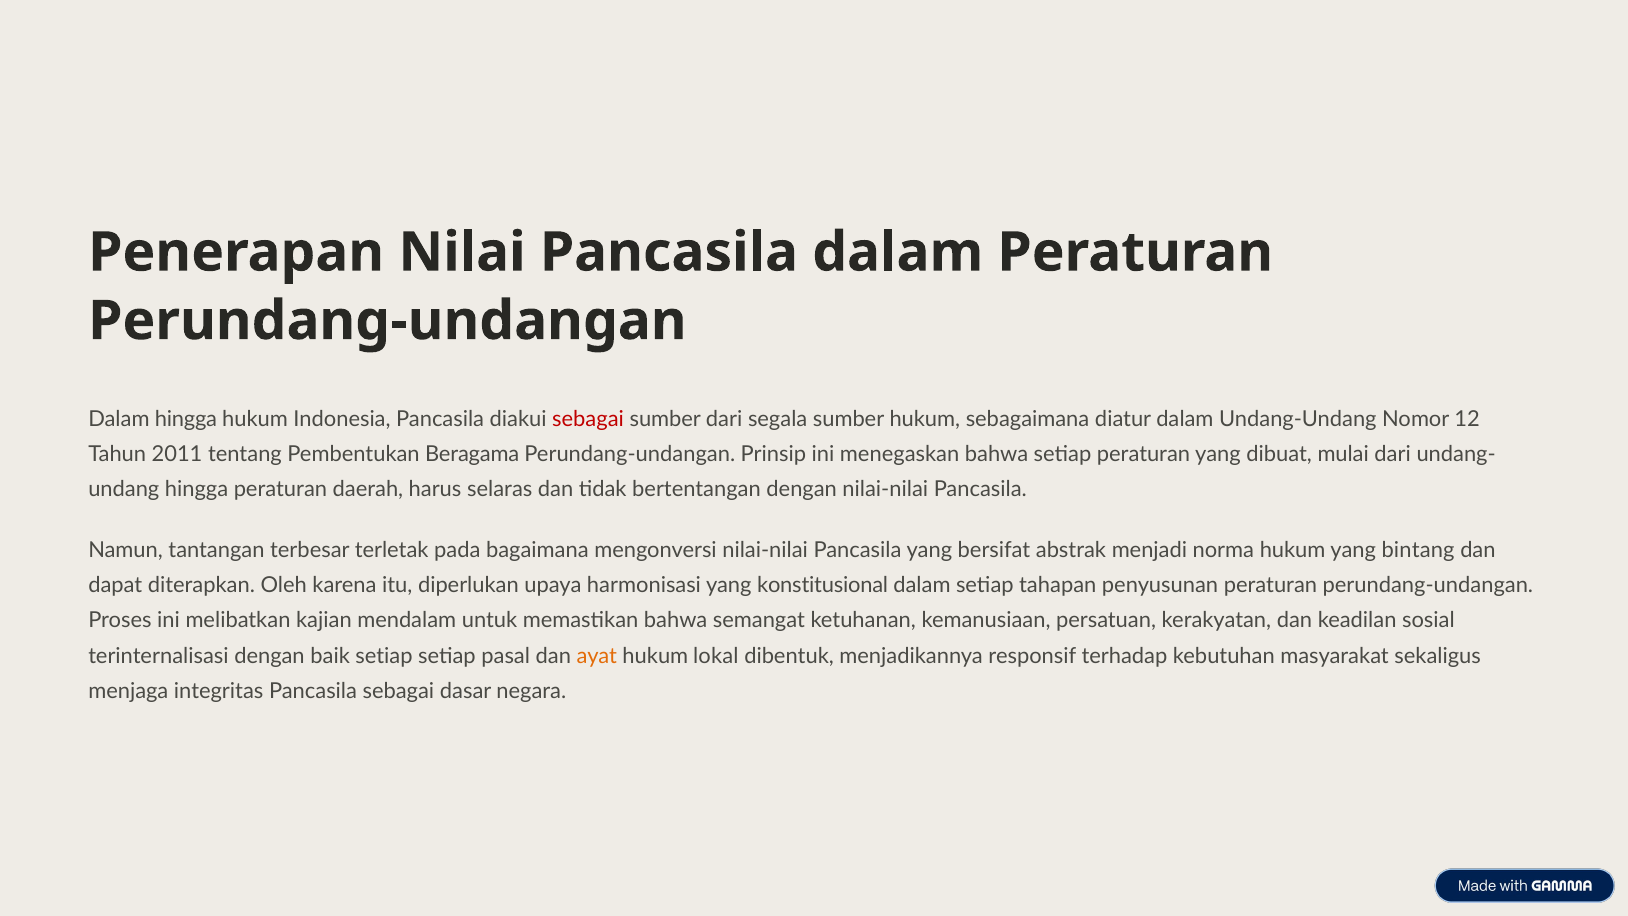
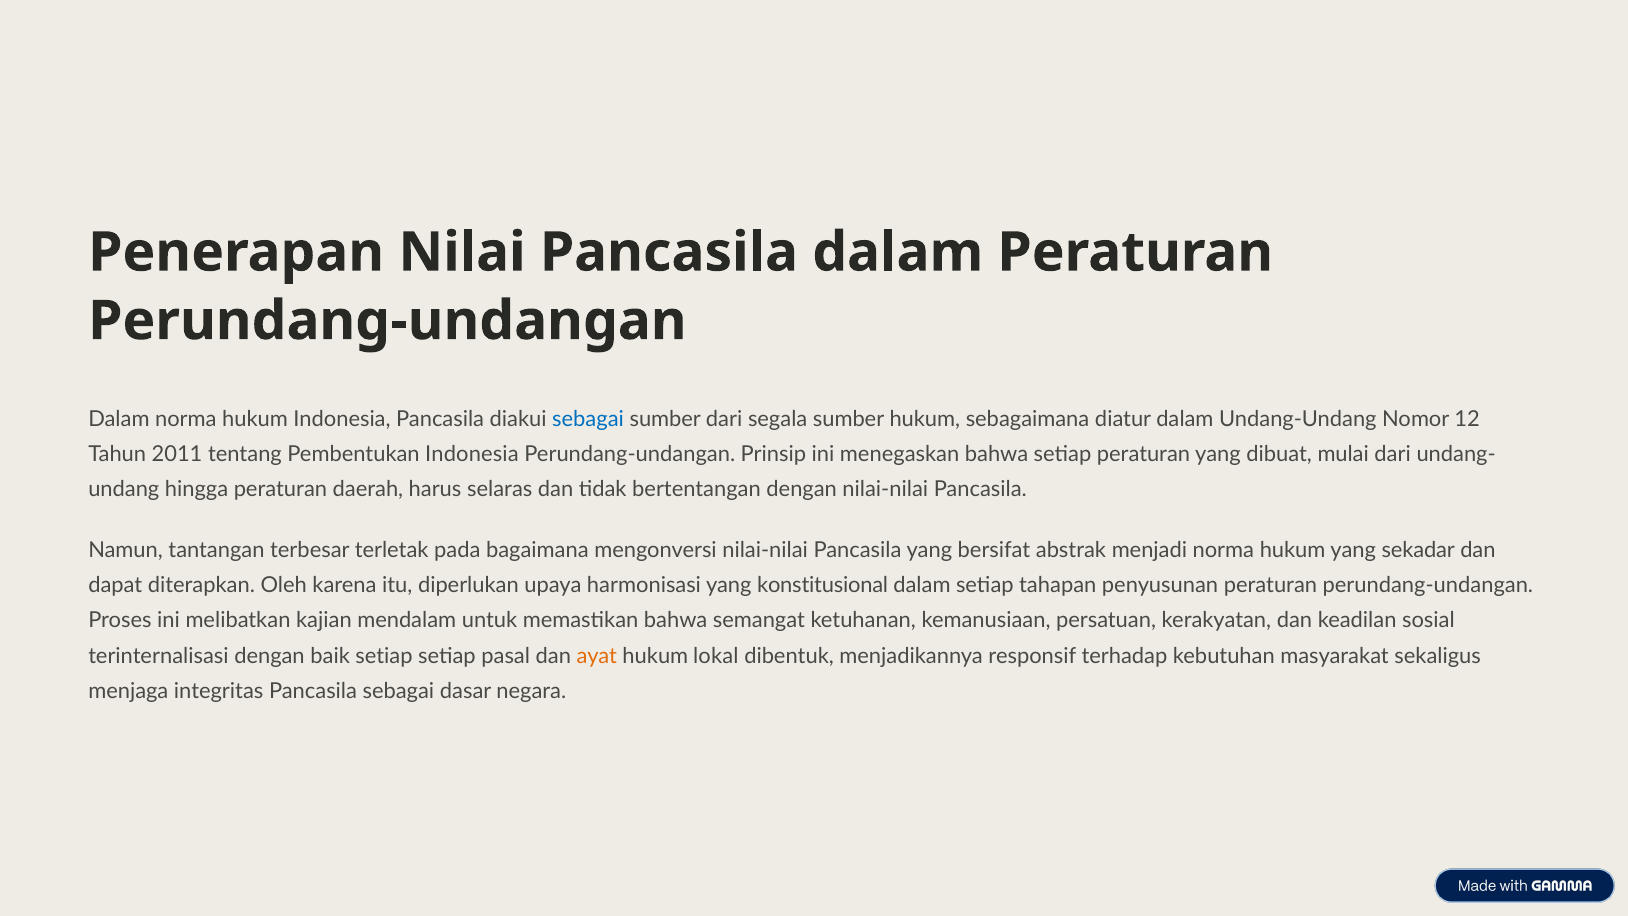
Dalam hingga: hingga -> norma
sebagai at (588, 419) colour: red -> blue
Pembentukan Beragama: Beragama -> Indonesia
bintang: bintang -> sekadar
